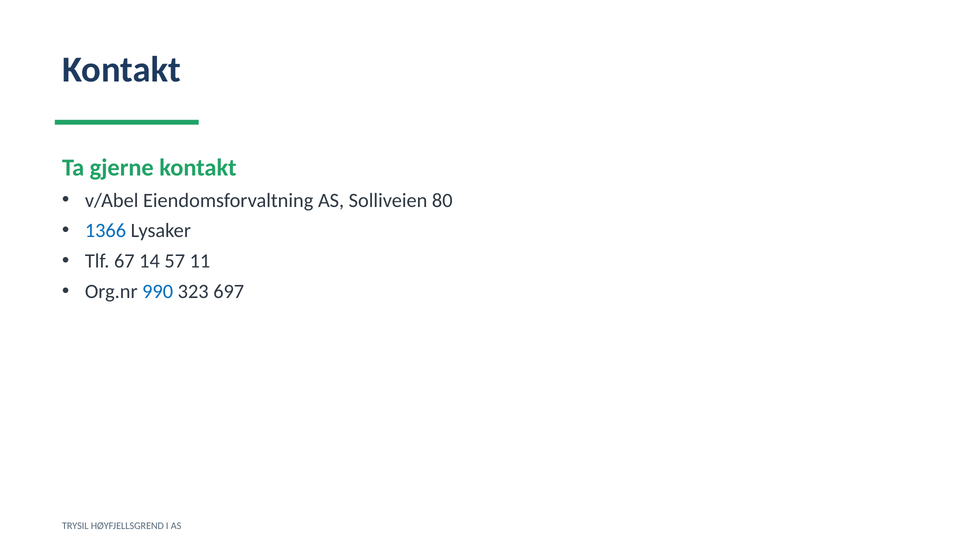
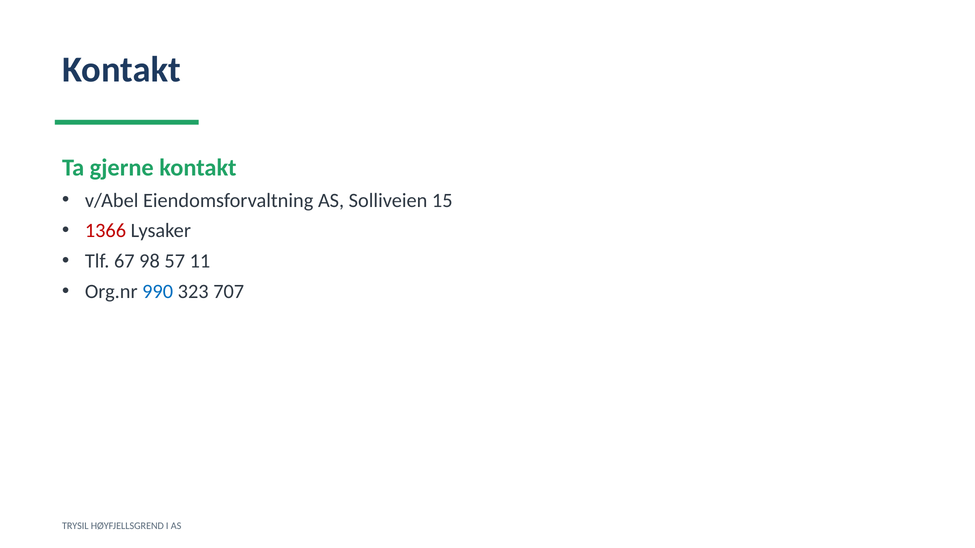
80: 80 -> 15
1366 colour: blue -> red
14: 14 -> 98
697: 697 -> 707
